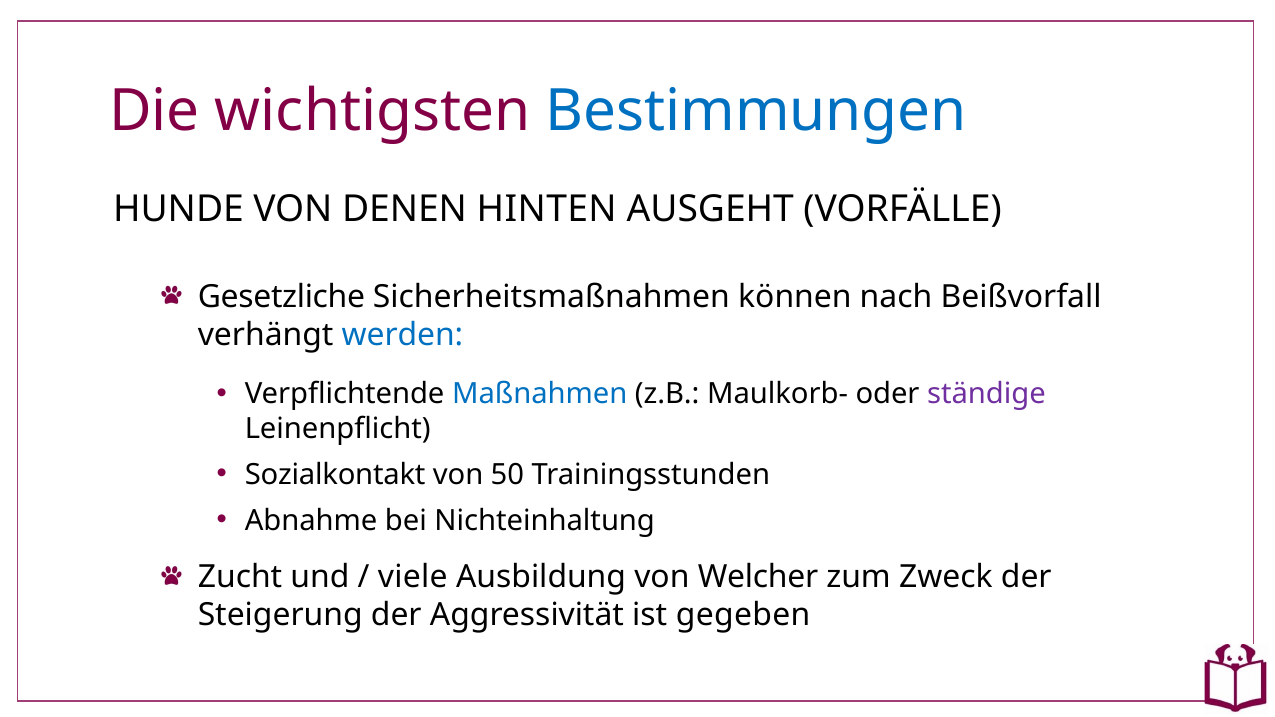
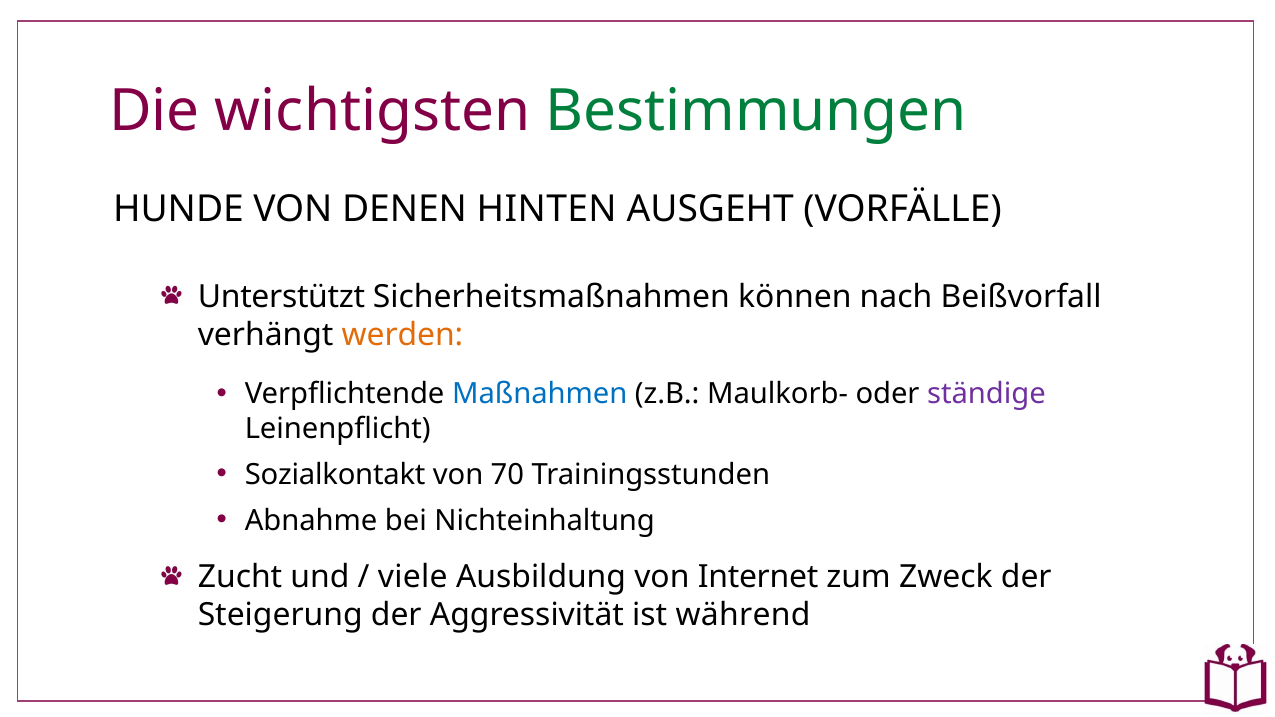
Bestimmungen colour: blue -> green
Gesetzliche: Gesetzliche -> Unterstützt
werden colour: blue -> orange
50: 50 -> 70
Welcher: Welcher -> Internet
gegeben: gegeben -> während
